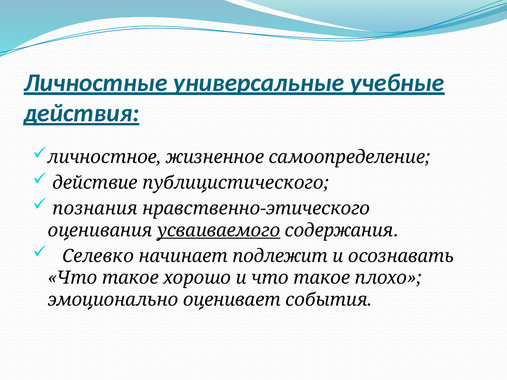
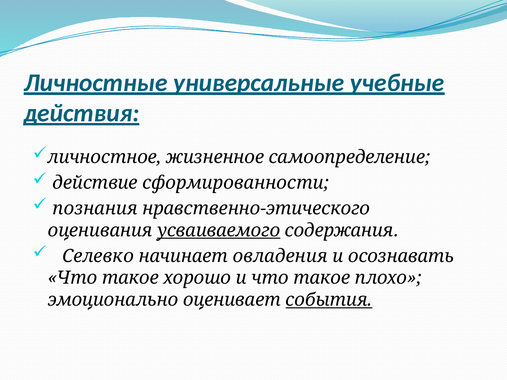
публицистического: публицистического -> сформированности
подлежит: подлежит -> овладения
события underline: none -> present
